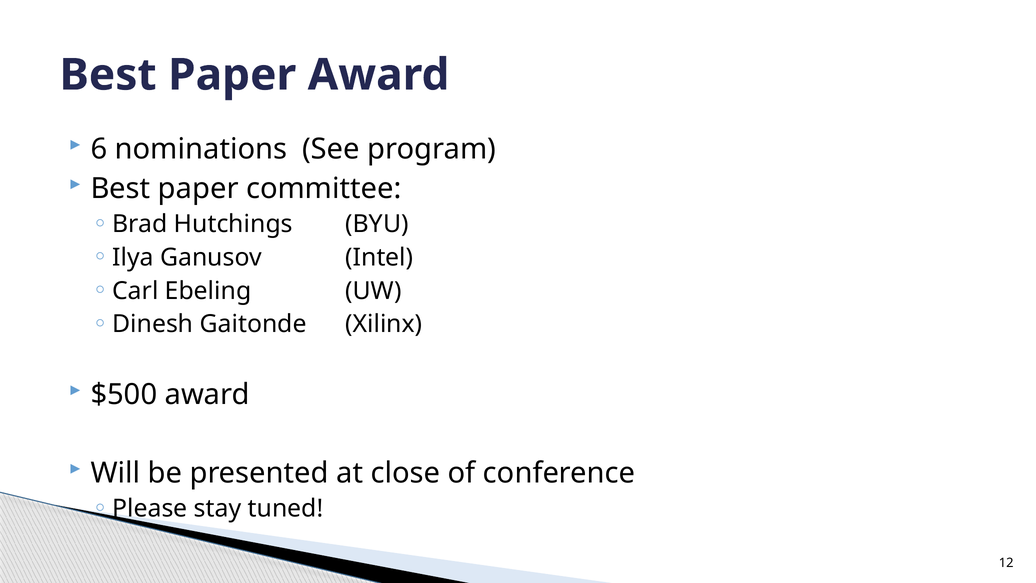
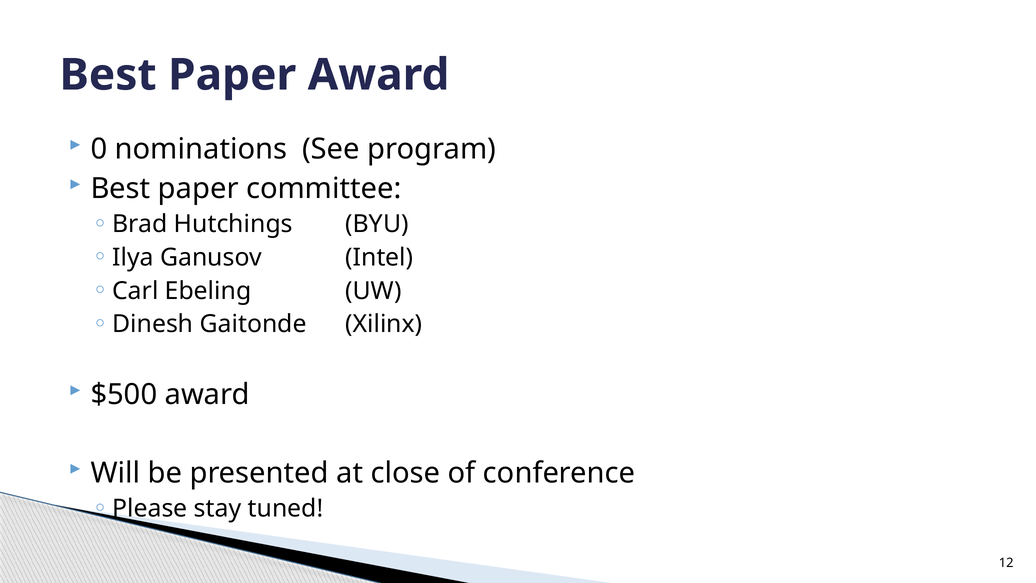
6: 6 -> 0
